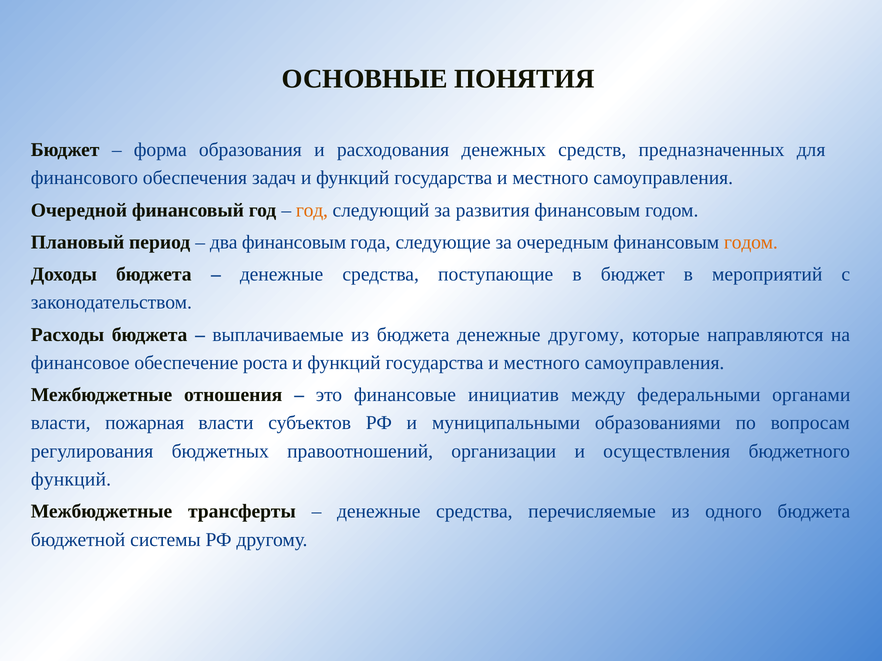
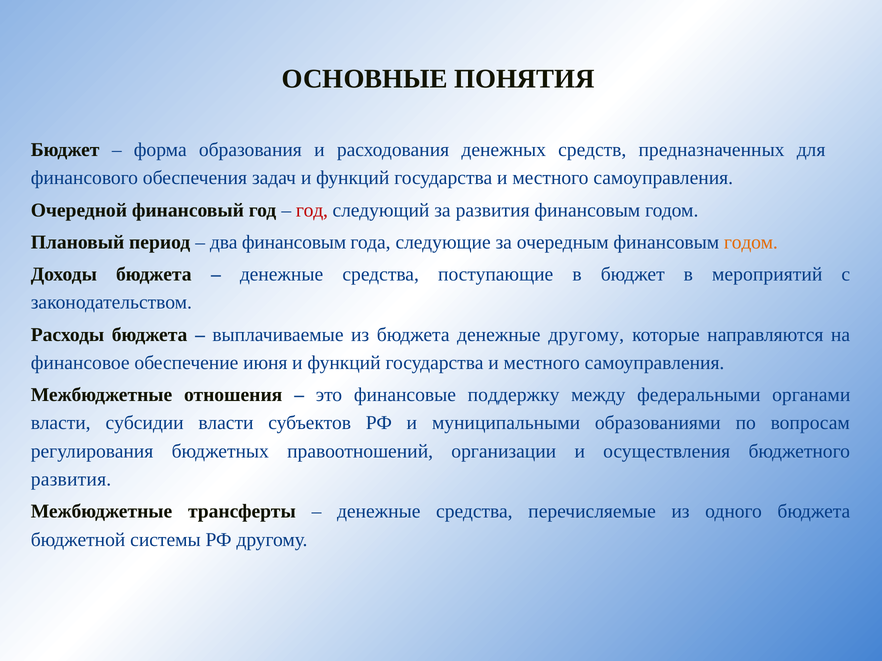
год at (312, 210) colour: orange -> red
роста: роста -> июня
инициатив: инициатив -> поддержку
пожарная: пожарная -> субсидии
функций at (71, 480): функций -> развития
